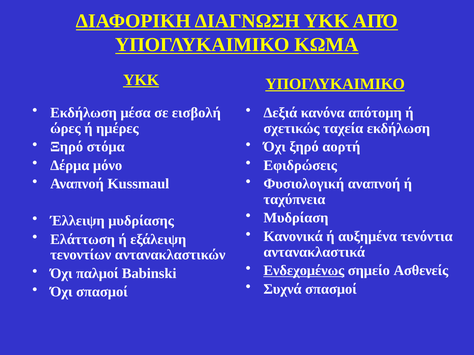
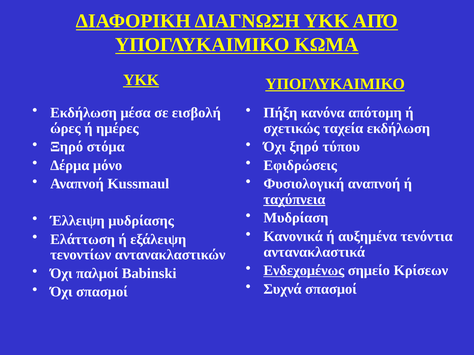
Δεξιά: Δεξιά -> Πήξη
αορτή: αορτή -> τύπου
ταχύπνεια underline: none -> present
Ασθενείς: Ασθενείς -> Κρίσεων
